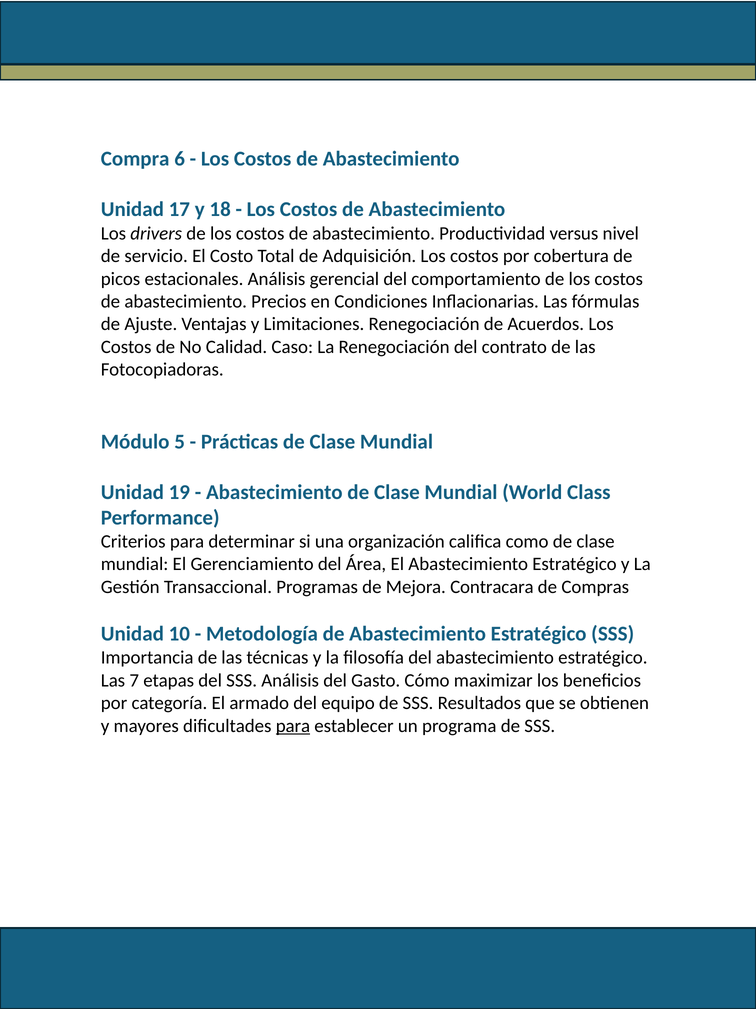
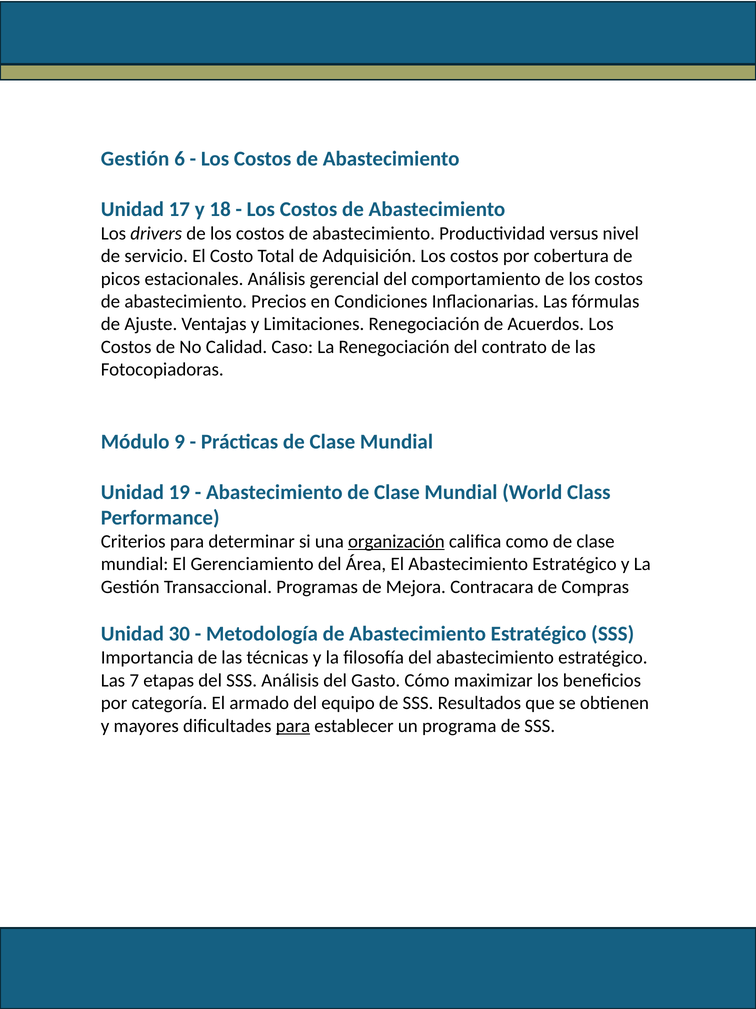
Compra at (135, 159): Compra -> Gestión
5: 5 -> 9
organización underline: none -> present
10: 10 -> 30
